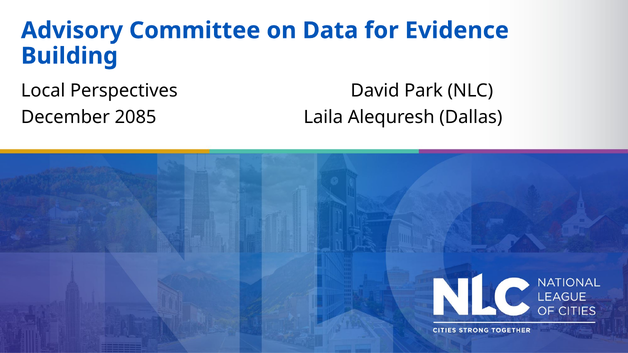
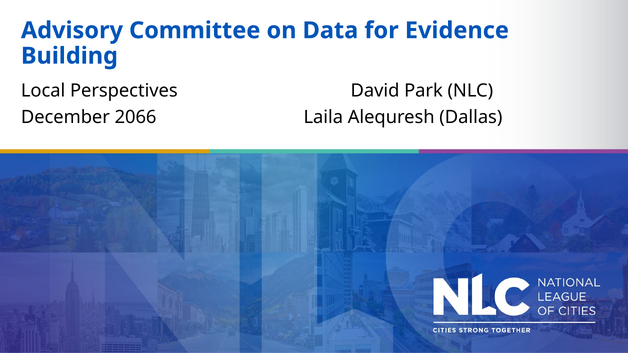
2085: 2085 -> 2066
